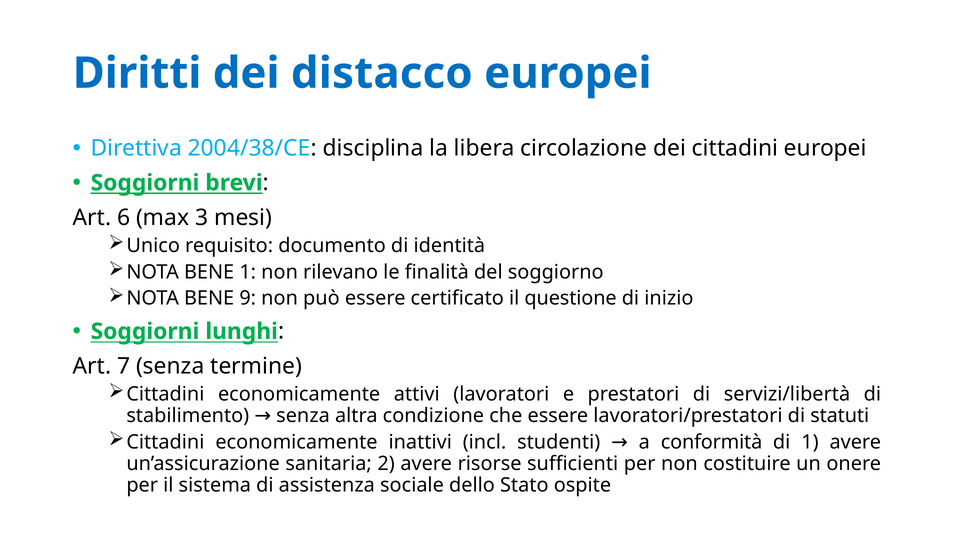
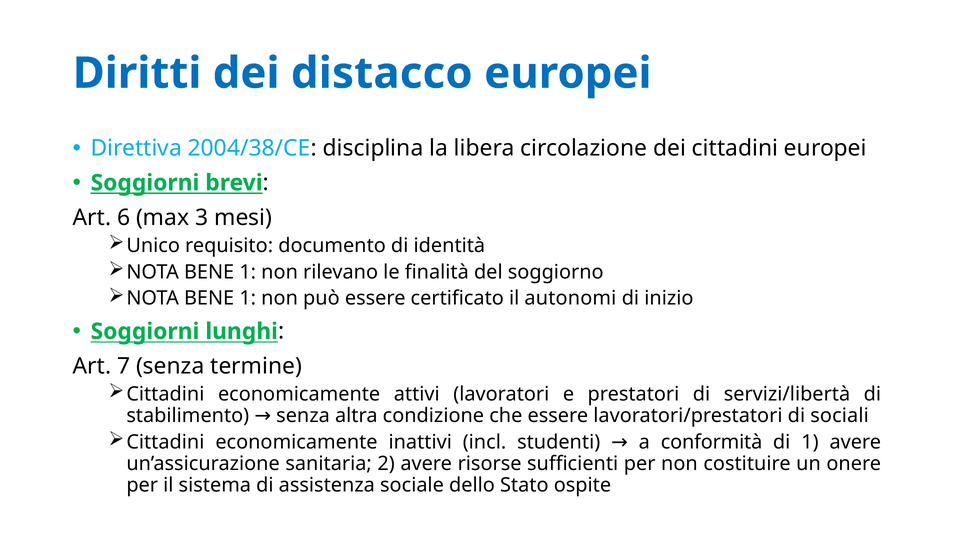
9 at (248, 298): 9 -> 1
questione: questione -> autonomi
statuti: statuti -> sociali
